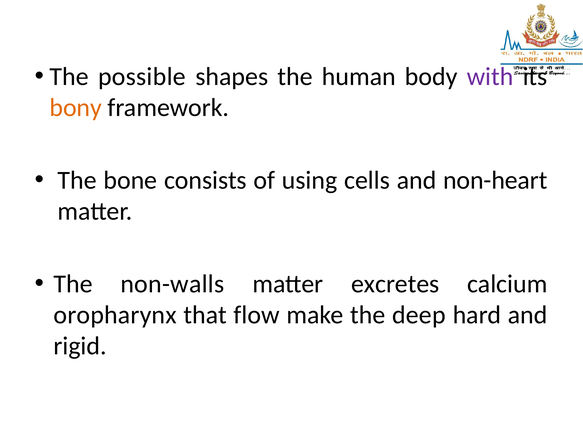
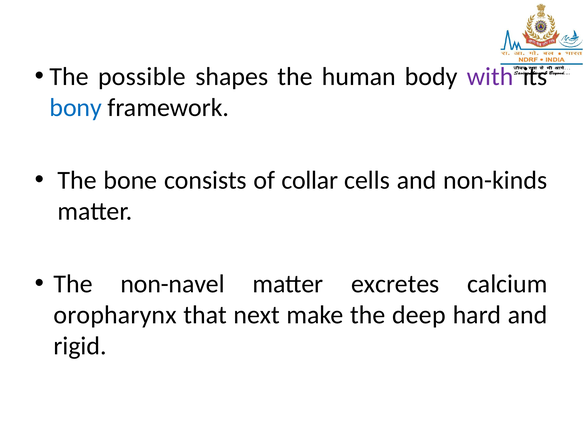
bony colour: orange -> blue
using: using -> collar
non-heart: non-heart -> non-kinds
non-walls: non-walls -> non-navel
flow: flow -> next
